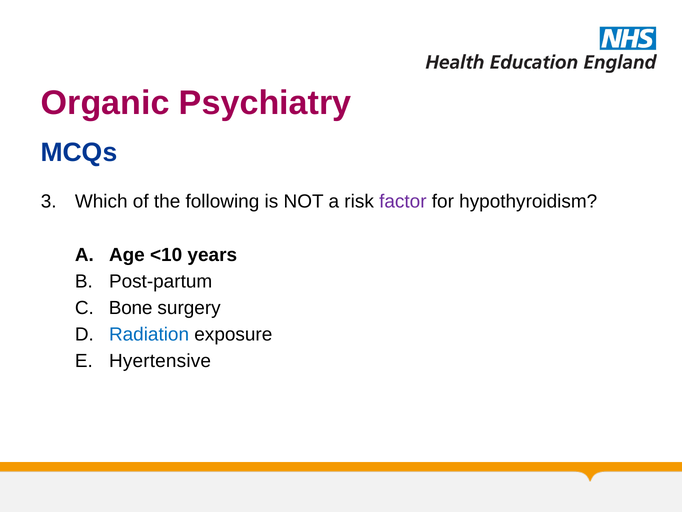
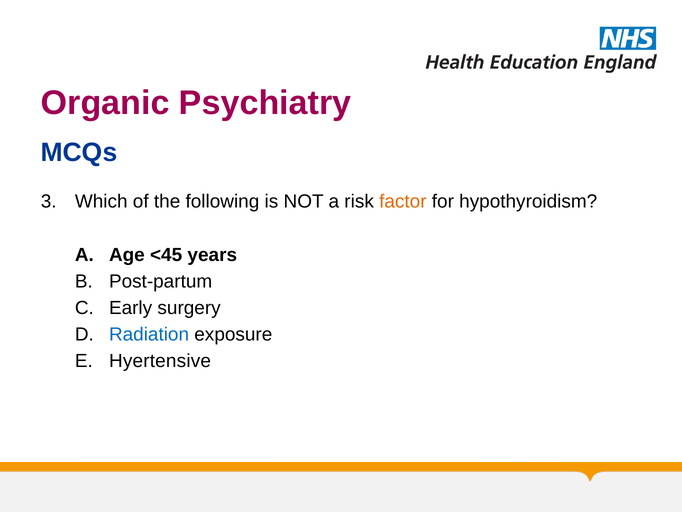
factor colour: purple -> orange
<10: <10 -> <45
Bone: Bone -> Early
